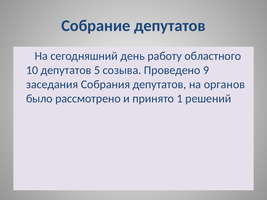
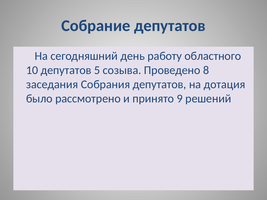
9: 9 -> 8
органов: органов -> дотация
1: 1 -> 9
